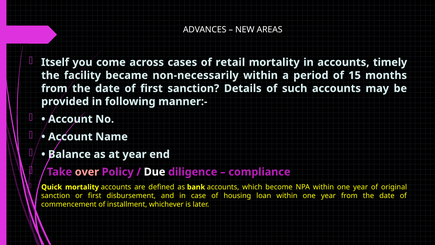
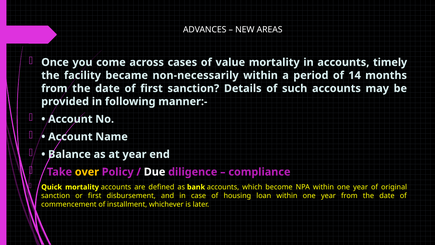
Itself: Itself -> Once
retail: retail -> value
15: 15 -> 14
over colour: pink -> yellow
